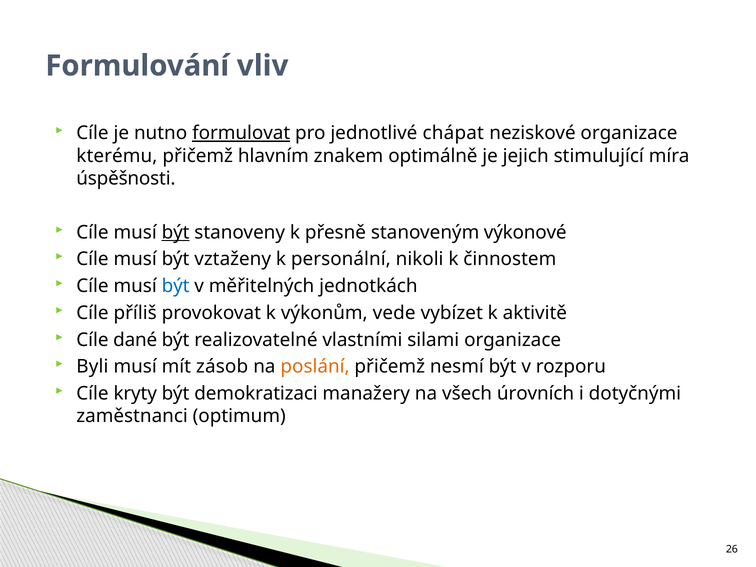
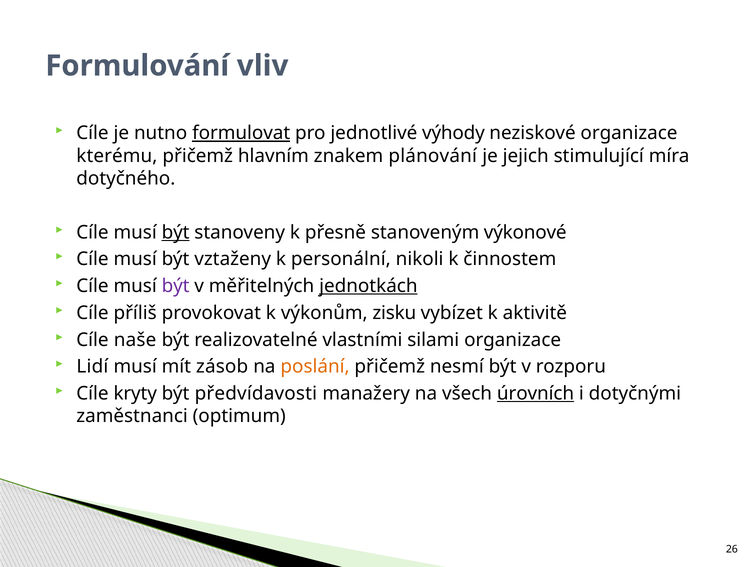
chápat: chápat -> výhody
optimálně: optimálně -> plánování
úspěšnosti: úspěšnosti -> dotyčného
být at (176, 286) colour: blue -> purple
jednotkách underline: none -> present
vede: vede -> zisku
dané: dané -> naše
Byli: Byli -> Lidí
demokratizaci: demokratizaci -> předvídavosti
úrovních underline: none -> present
